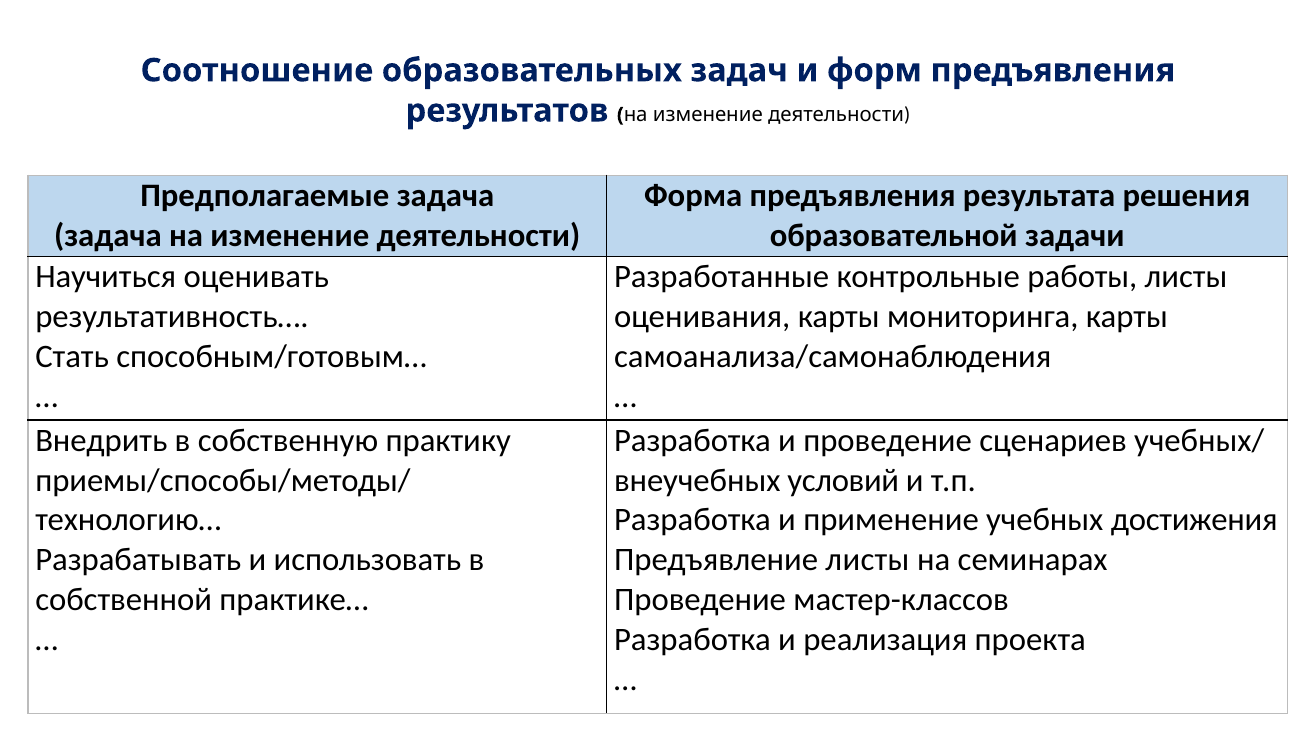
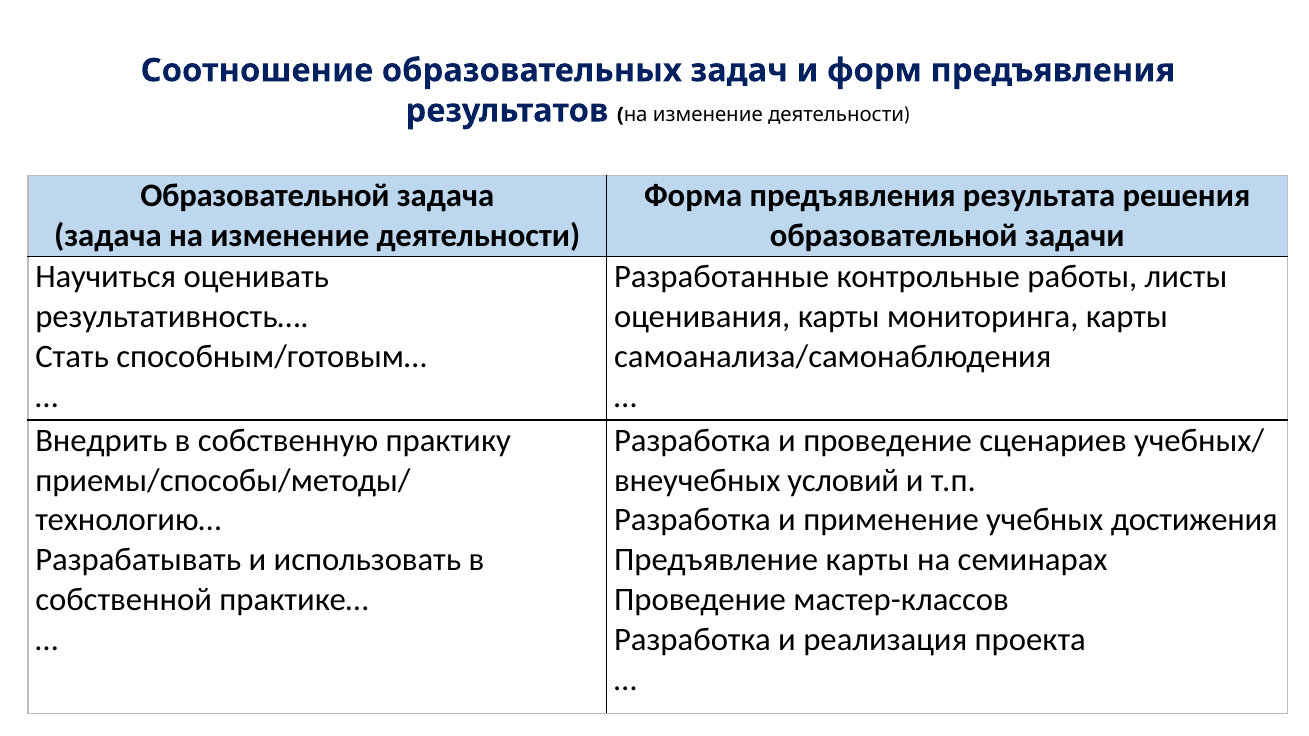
Предполагаемые at (265, 195): Предполагаемые -> Образовательной
Предъявление листы: листы -> карты
